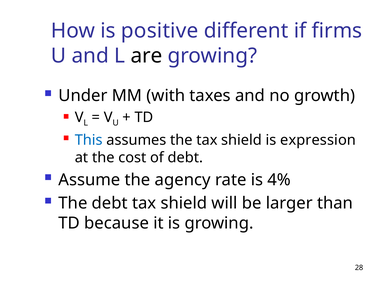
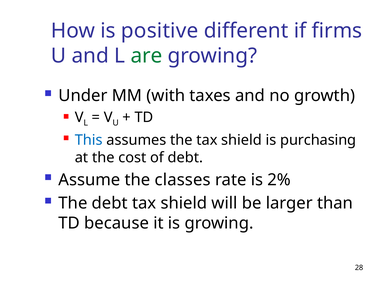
are colour: black -> green
expression: expression -> purchasing
agency: agency -> classes
4%: 4% -> 2%
